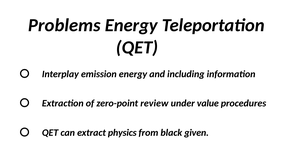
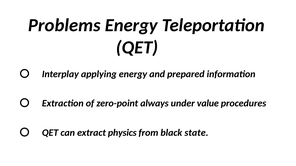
emission: emission -> applying
including: including -> prepared
review: review -> always
given: given -> state
